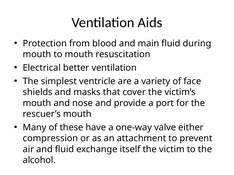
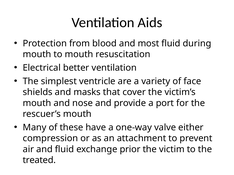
main: main -> most
itself: itself -> prior
alcohol: alcohol -> treated
